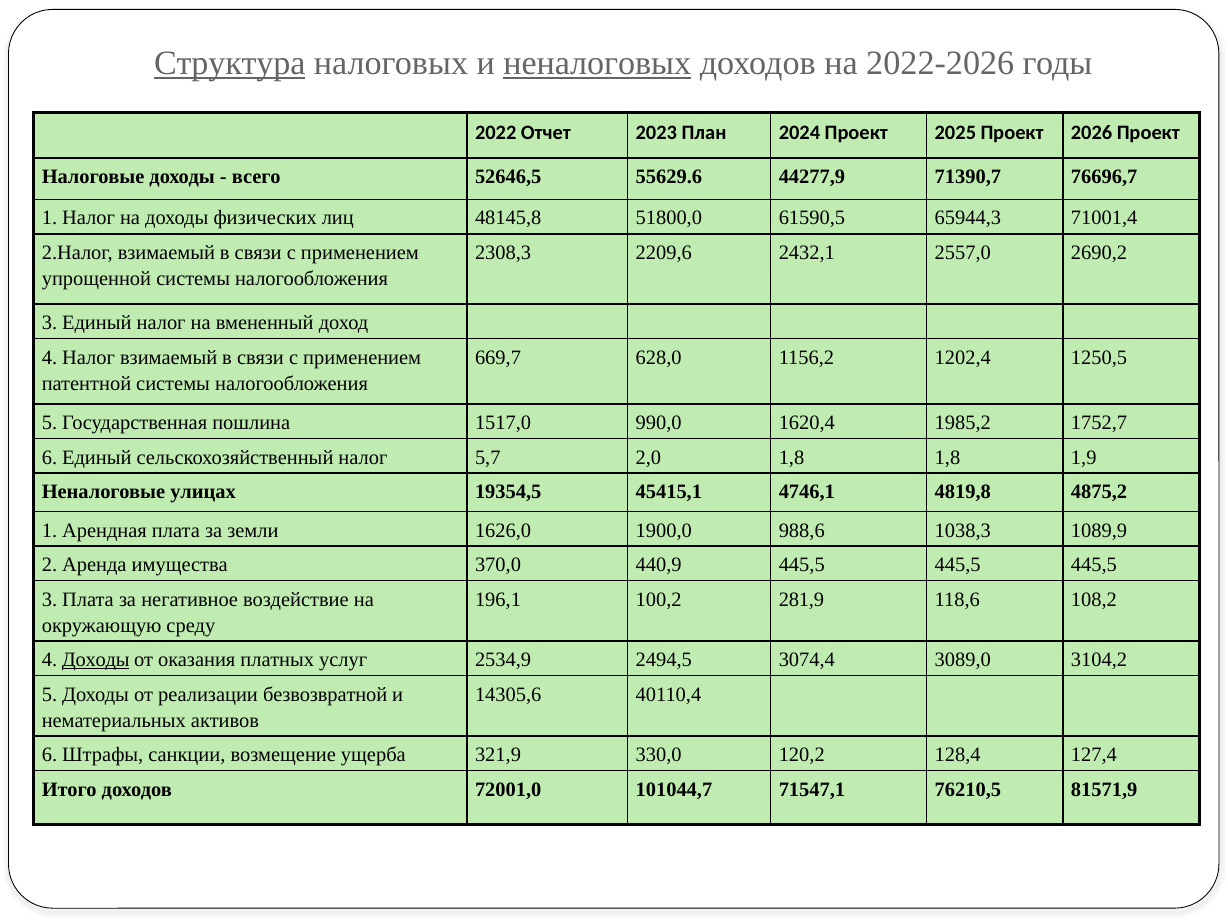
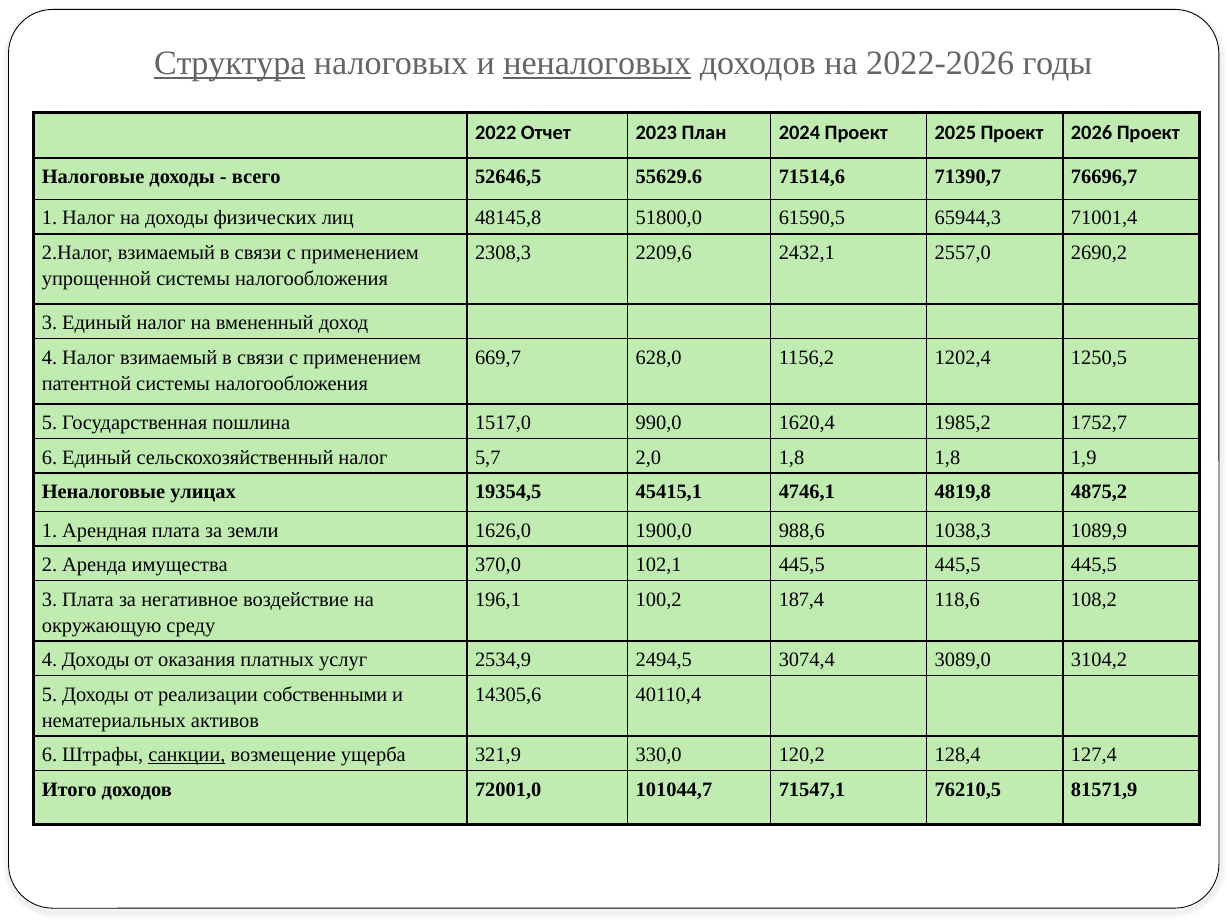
44277,9: 44277,9 -> 71514,6
440,9: 440,9 -> 102,1
281,9: 281,9 -> 187,4
Доходы at (96, 660) underline: present -> none
безвозвратной: безвозвратной -> собственными
санкции underline: none -> present
